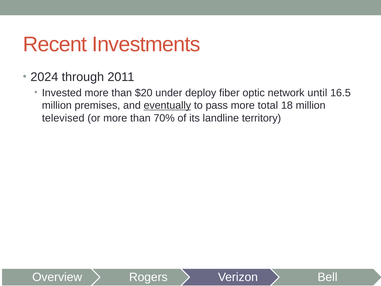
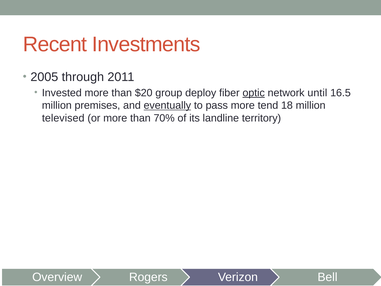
2024: 2024 -> 2005
under: under -> group
optic underline: none -> present
total: total -> tend
